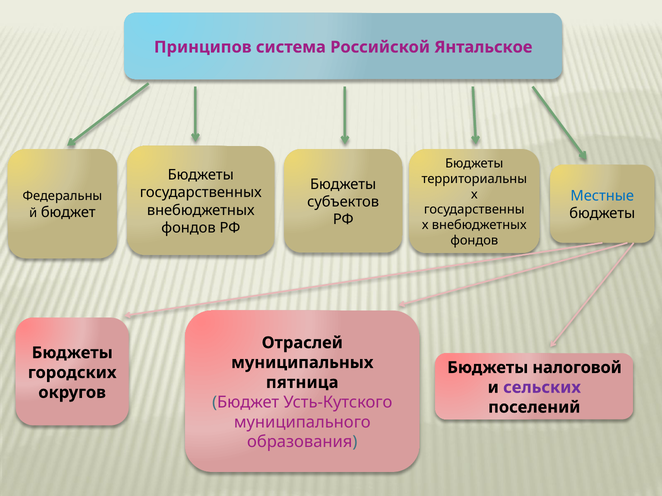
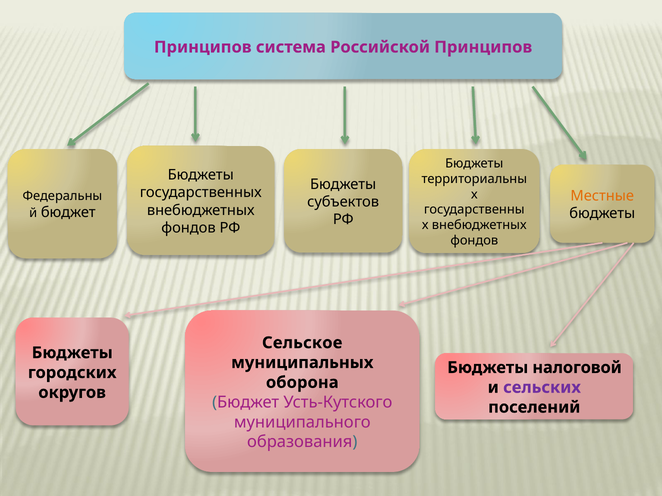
Российской Янтальское: Янтальское -> Принципов
Местные colour: blue -> orange
Отраслей: Отраслей -> Сельское
пятница: пятница -> оборона
